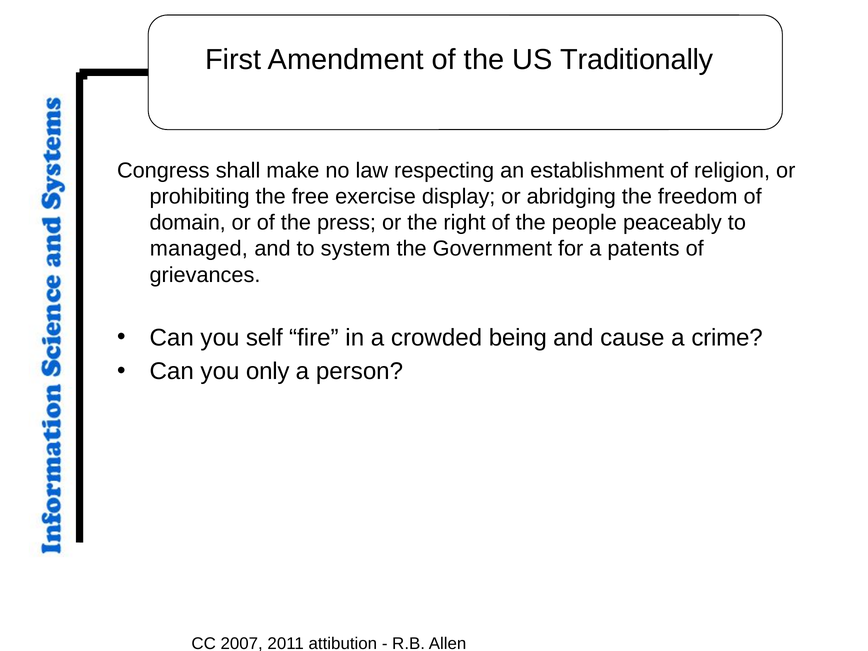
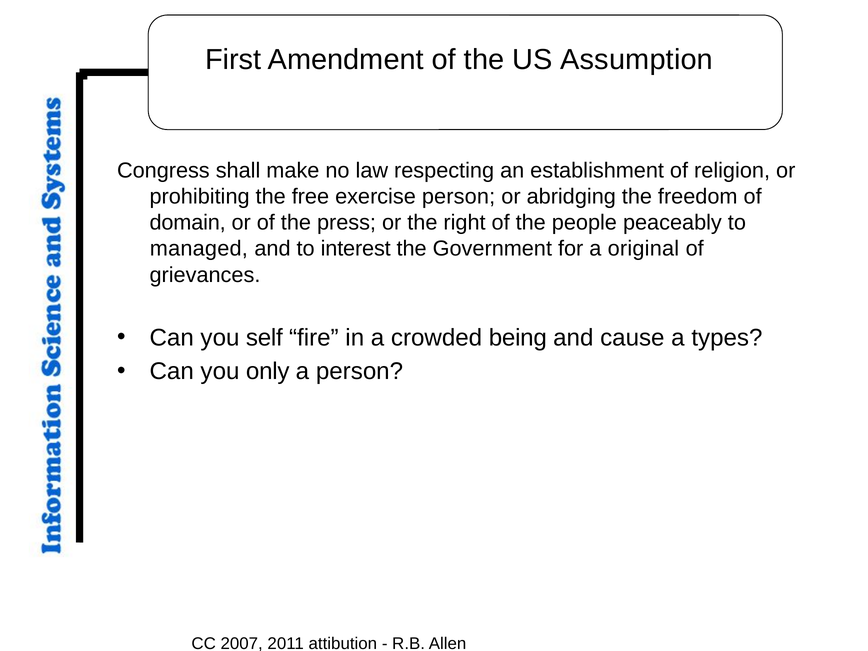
Traditionally: Traditionally -> Assumption
exercise display: display -> person
system: system -> interest
patents: patents -> original
crime: crime -> types
